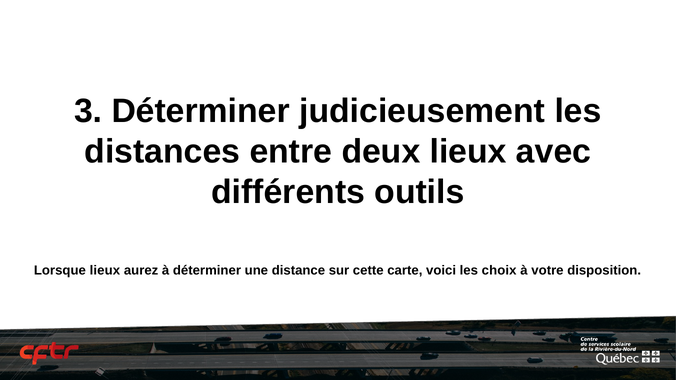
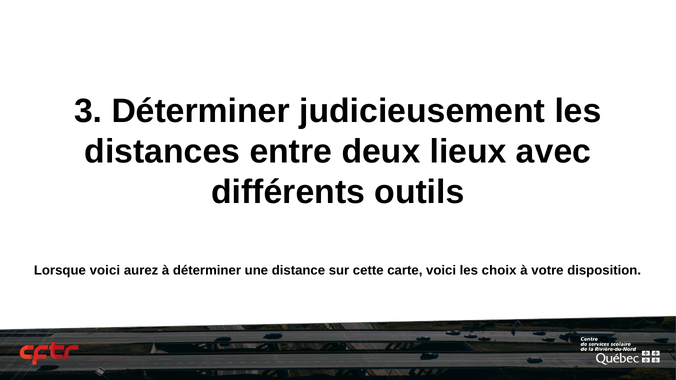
Lorsque lieux: lieux -> voici
